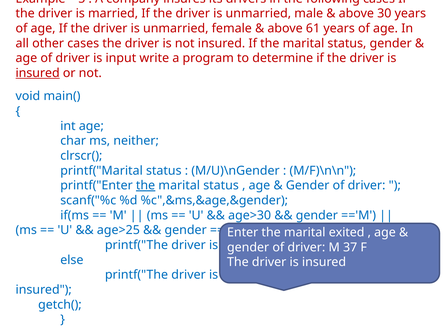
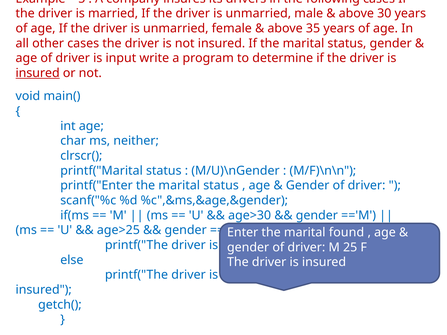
61: 61 -> 35
the at (146, 186) underline: present -> none
exited: exited -> found
37: 37 -> 25
